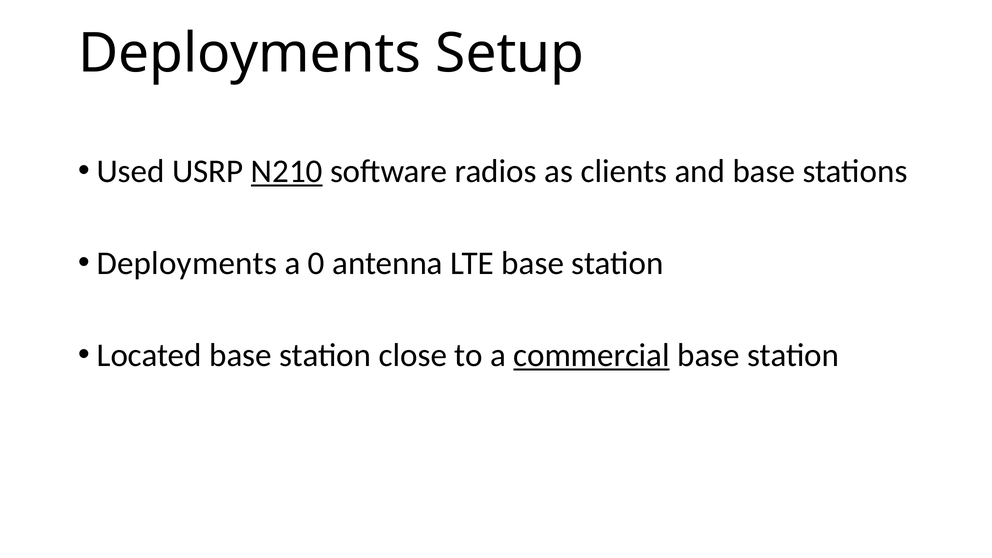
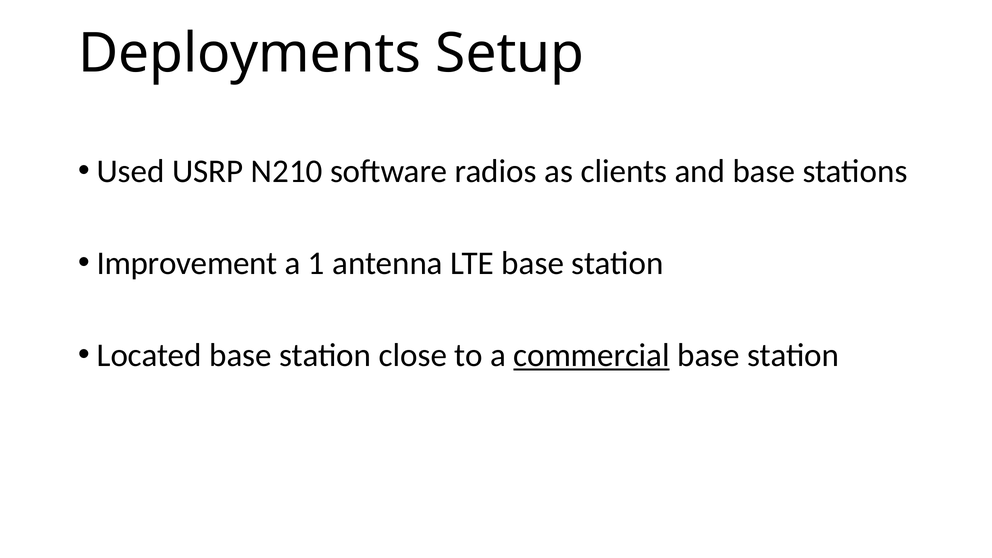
N210 underline: present -> none
Deployments at (187, 263): Deployments -> Improvement
0: 0 -> 1
